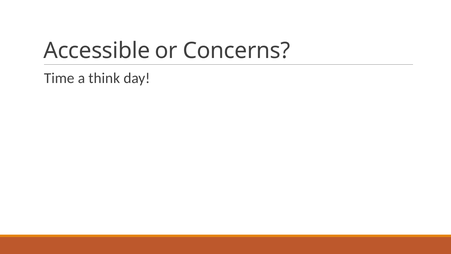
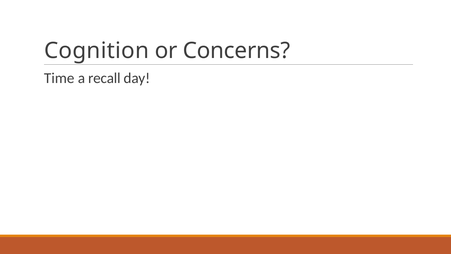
Accessible: Accessible -> Cognition
think: think -> recall
